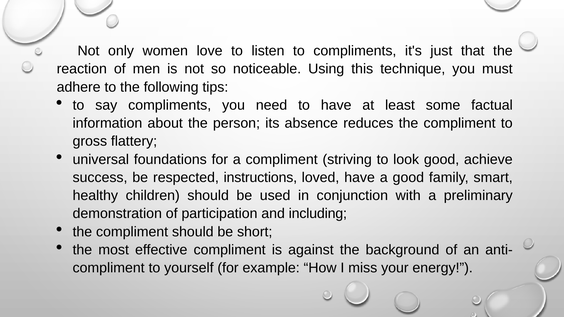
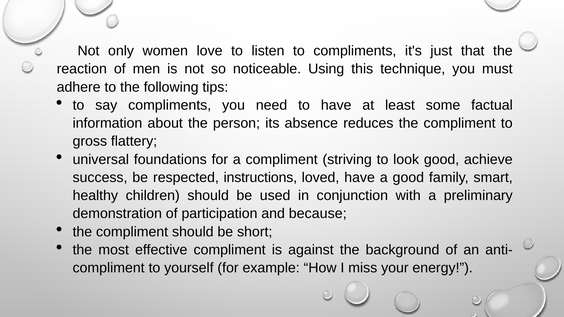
including: including -> because
